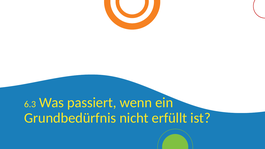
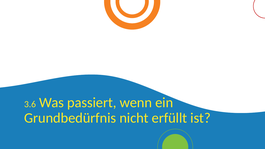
6.3: 6.3 -> 3.6
